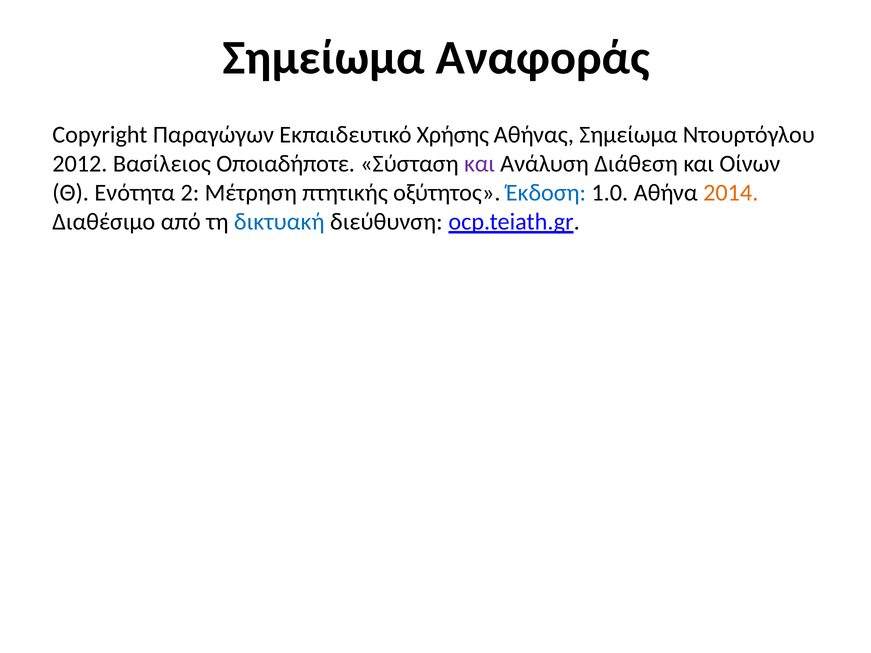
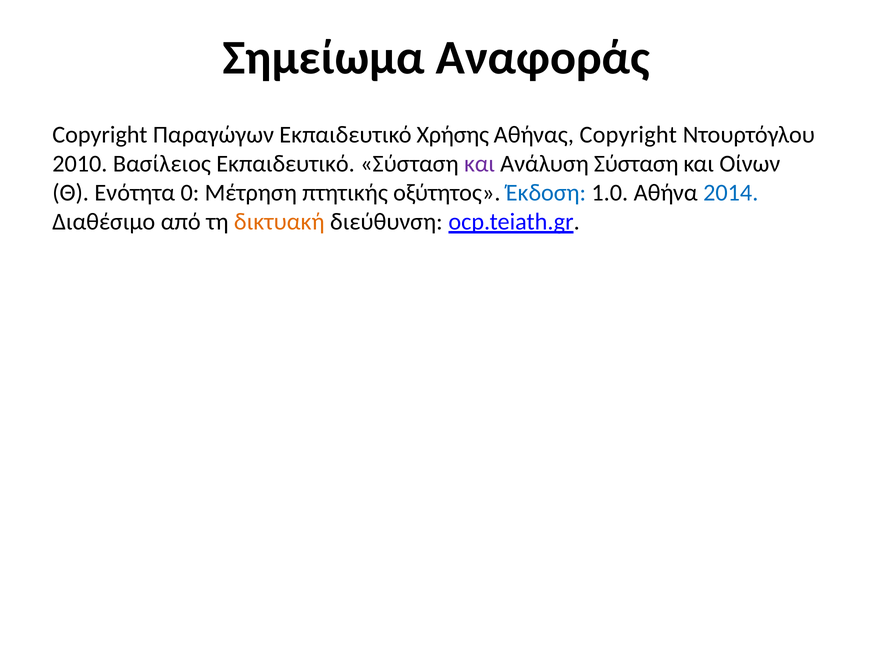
Αθήνας Σημείωμα: Σημείωμα -> Copyright
2012: 2012 -> 2010
Βασίλειος Οποιαδήποτε: Οποιαδήποτε -> Εκπαιδευτικό
Ανάλυση Διάθεση: Διάθεση -> Σύσταση
2: 2 -> 0
2014 colour: orange -> blue
δικτυακή colour: blue -> orange
